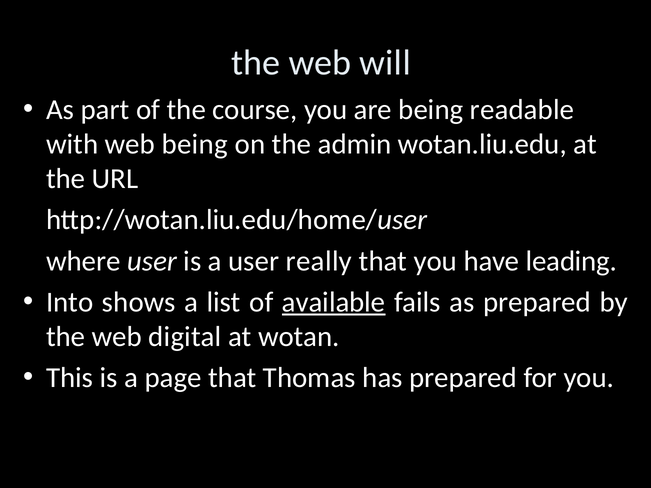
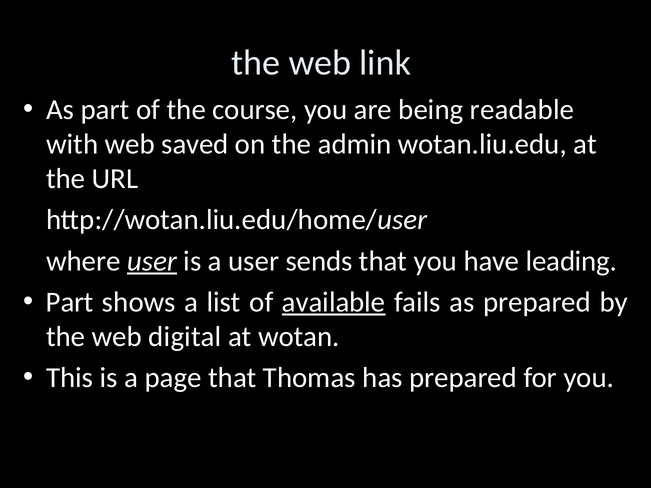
will: will -> link
web being: being -> saved
user at (152, 261) underline: none -> present
really: really -> sends
Into at (70, 302): Into -> Part
